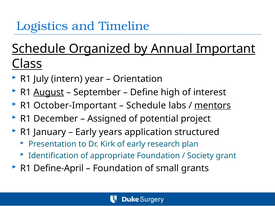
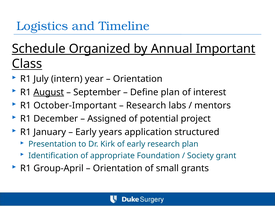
Define high: high -> plan
Schedule at (146, 106): Schedule -> Research
mentors underline: present -> none
Define-April: Define-April -> Group-April
Foundation at (118, 169): Foundation -> Orientation
